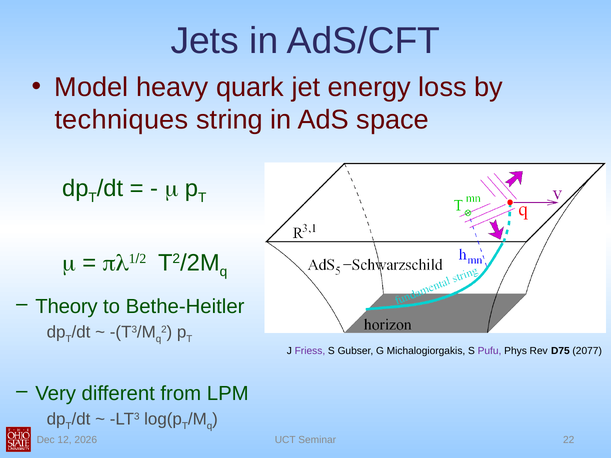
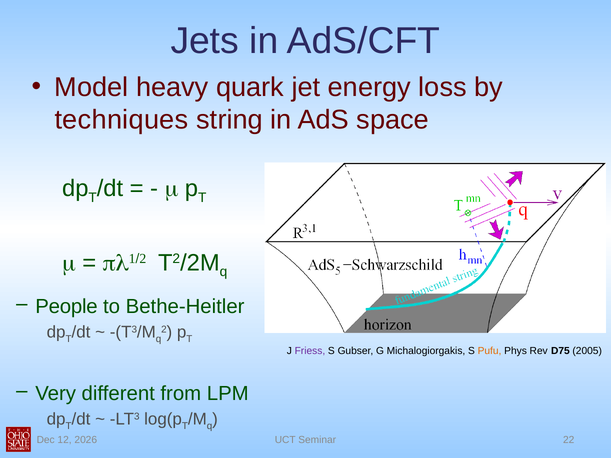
Theory: Theory -> People
Pufu colour: purple -> orange
2077: 2077 -> 2005
